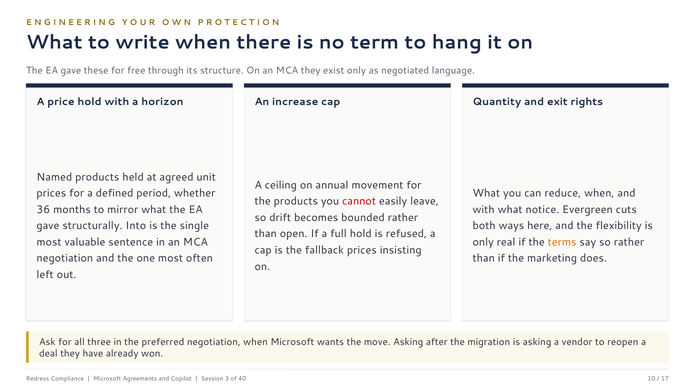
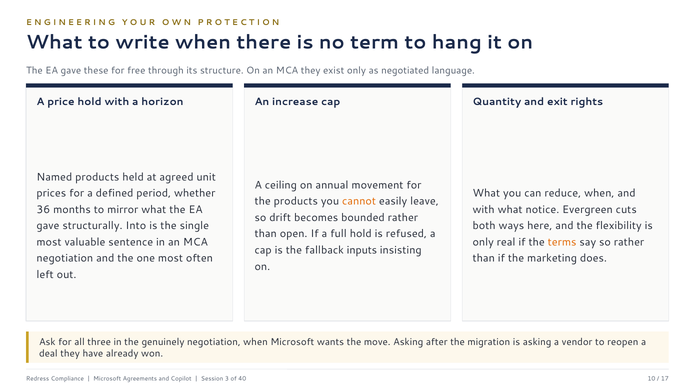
cannot colour: red -> orange
fallback prices: prices -> inputs
preferred: preferred -> genuinely
